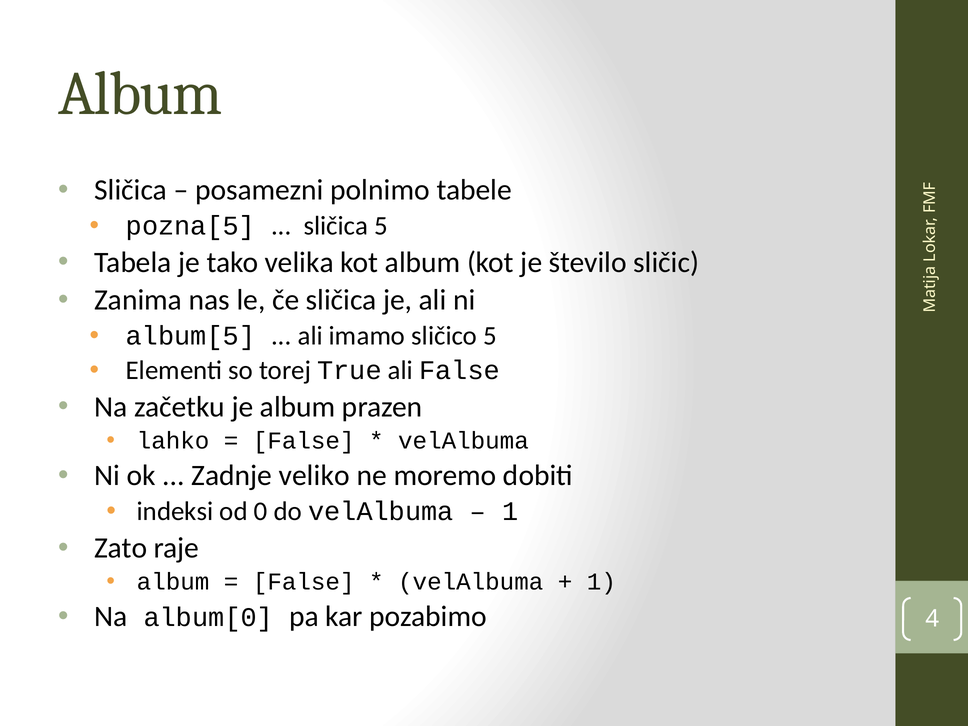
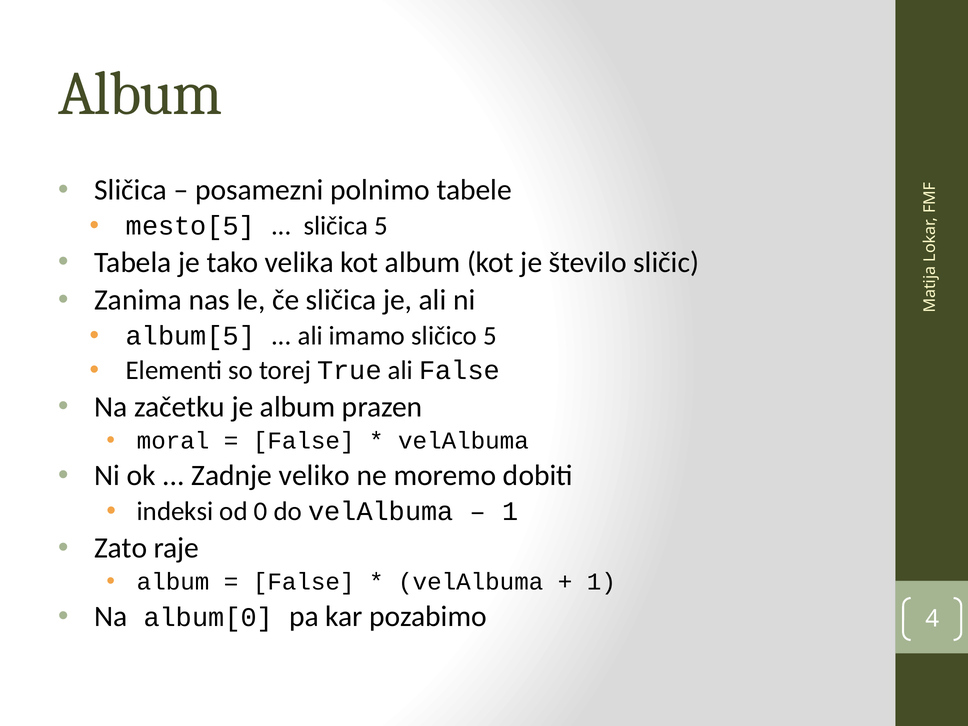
pozna[5: pozna[5 -> mesto[5
lahko: lahko -> moral
